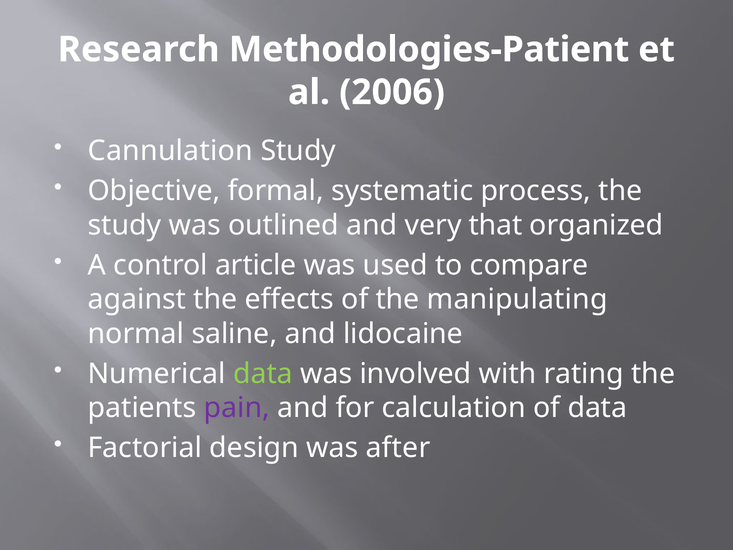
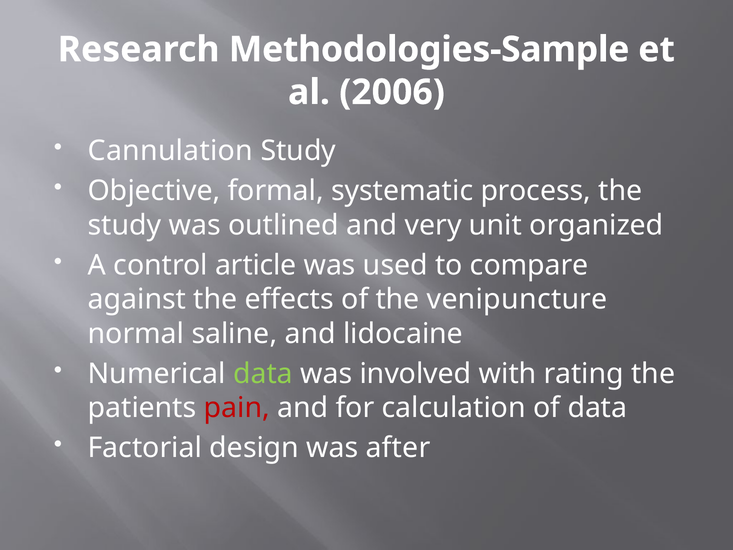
Methodologies-Patient: Methodologies-Patient -> Methodologies-Sample
that: that -> unit
manipulating: manipulating -> venipuncture
pain colour: purple -> red
